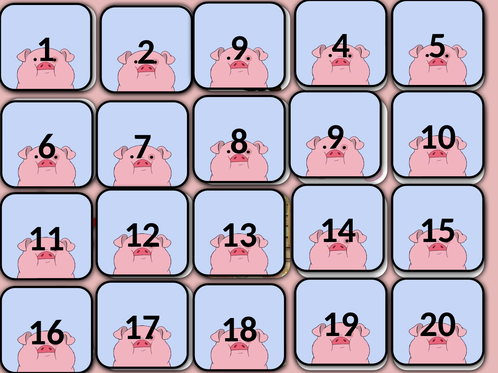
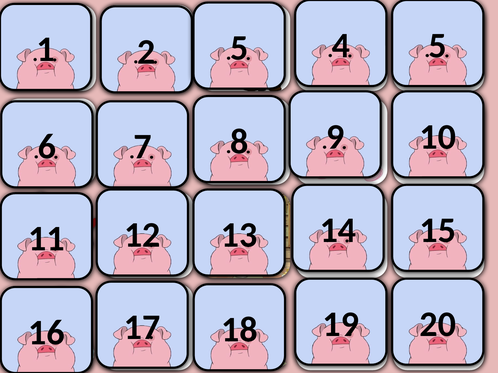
9 at (239, 48): 9 -> 5
